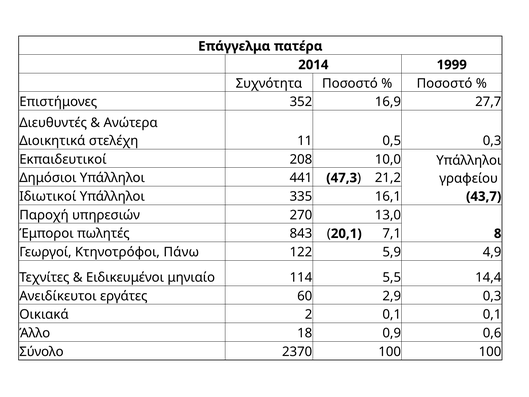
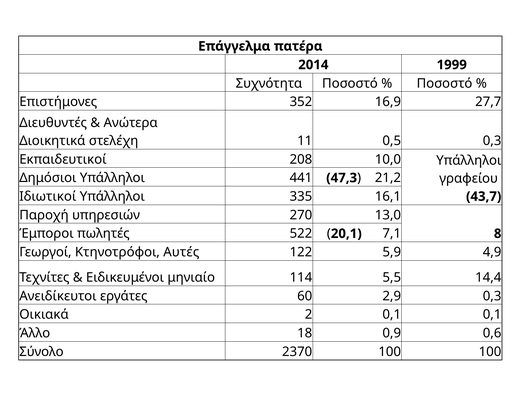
843: 843 -> 522
Πάνω: Πάνω -> Αυτές
